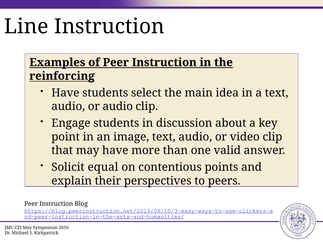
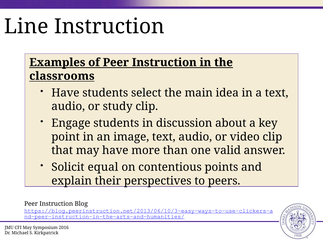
reinforcing: reinforcing -> classrooms
or audio: audio -> study
